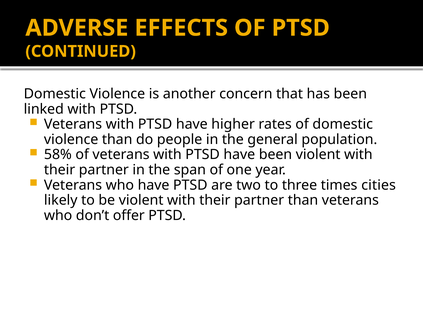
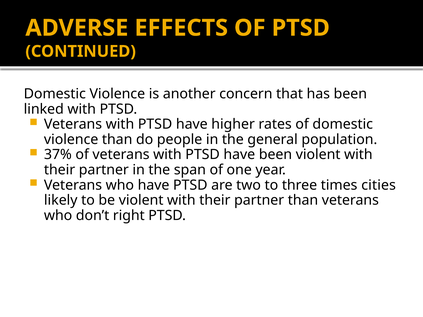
58%: 58% -> 37%
offer: offer -> right
